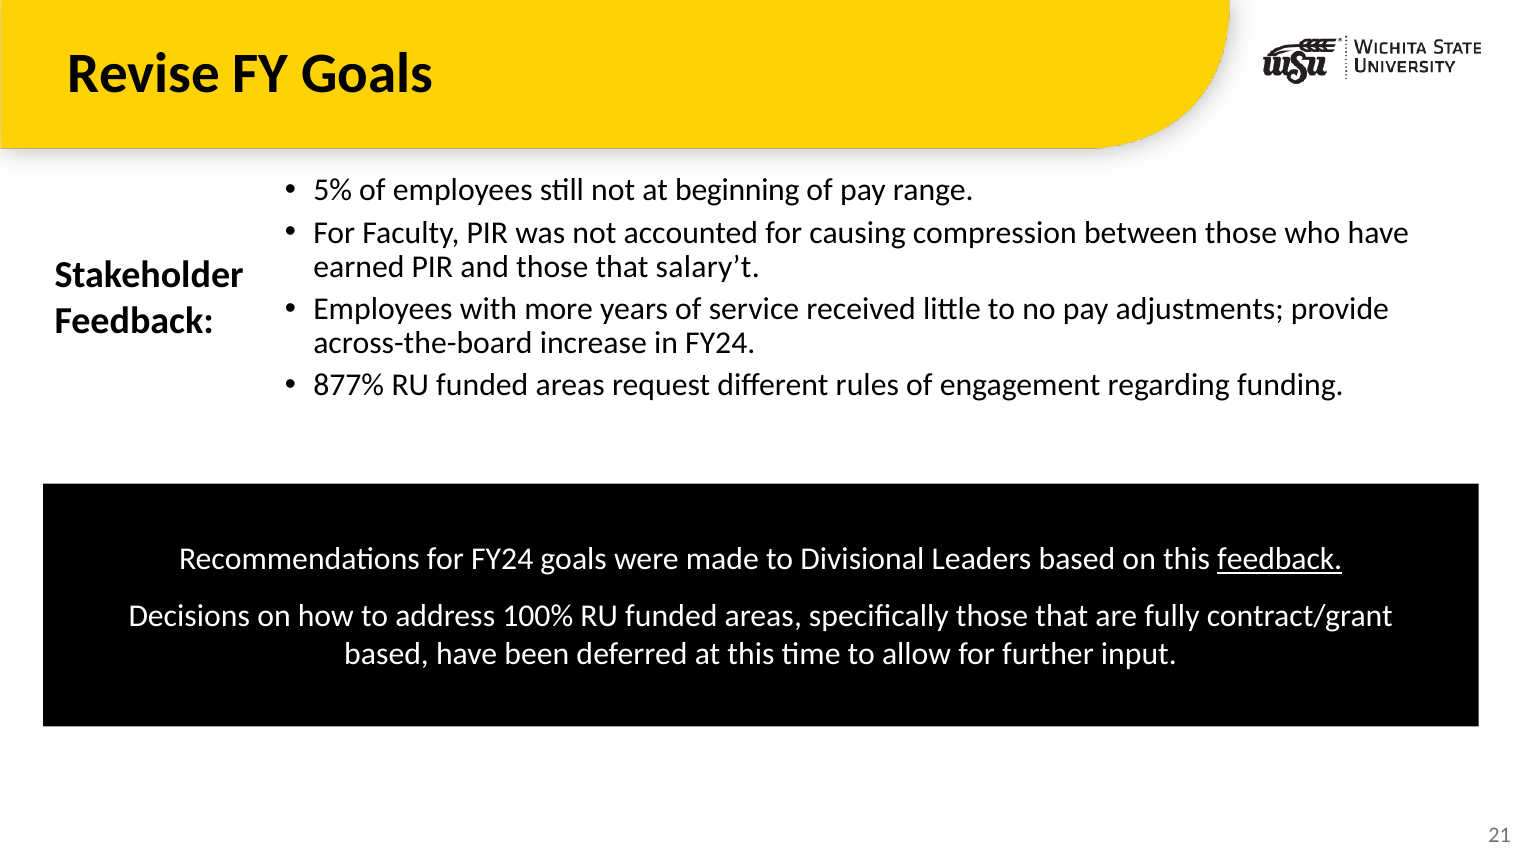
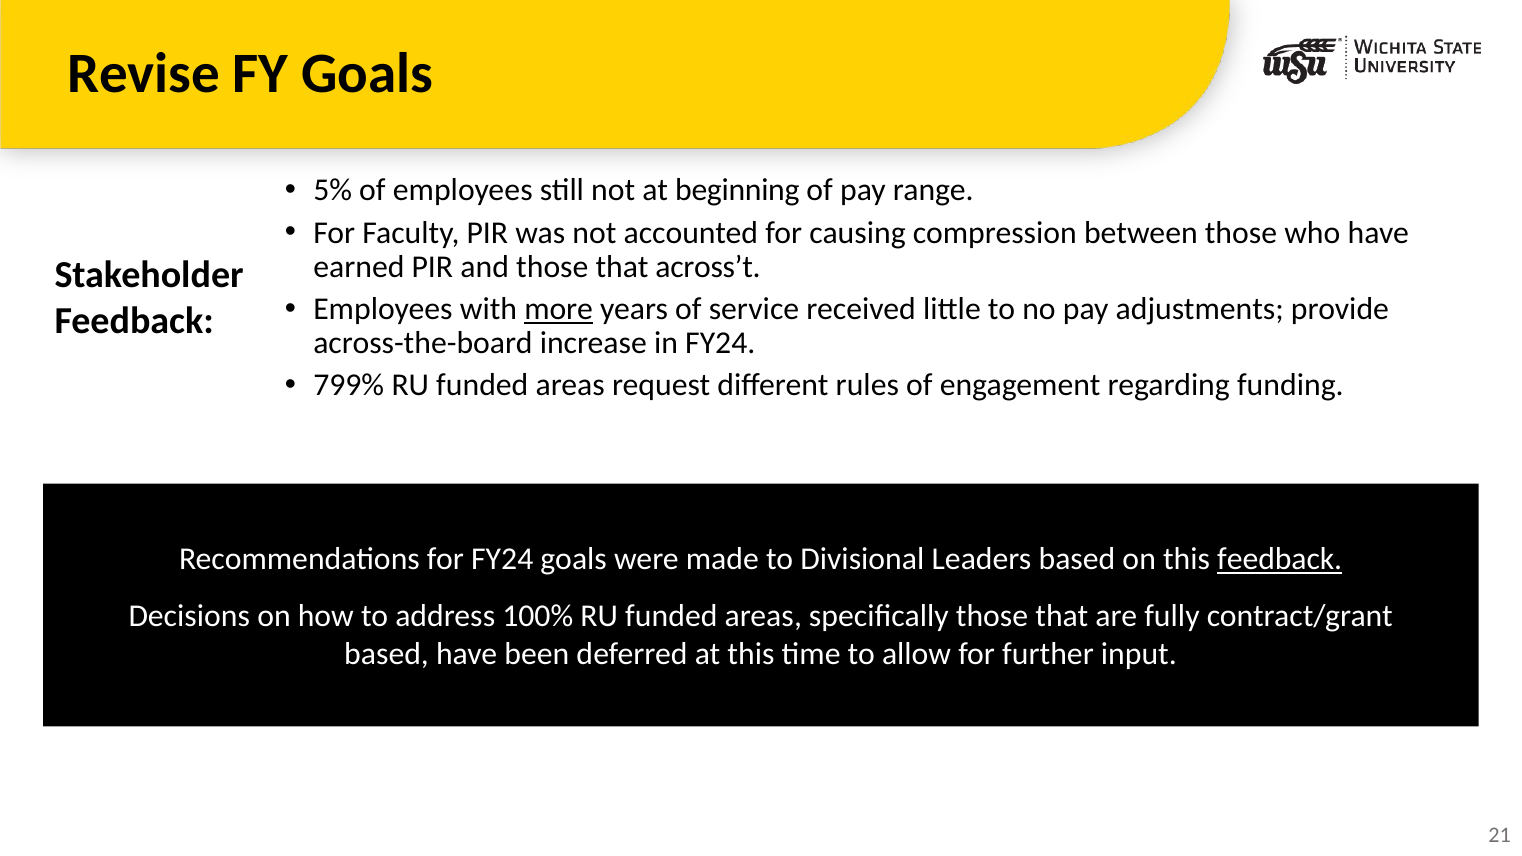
salary’t: salary’t -> across’t
more underline: none -> present
877%: 877% -> 799%
